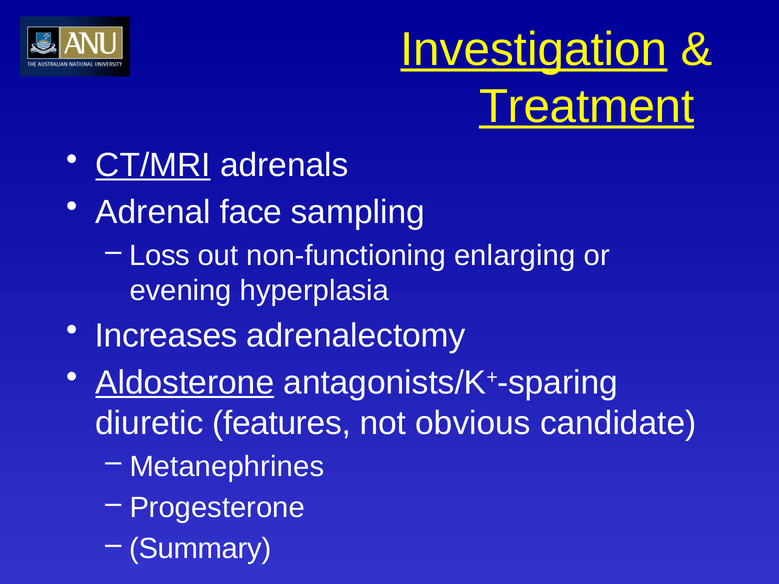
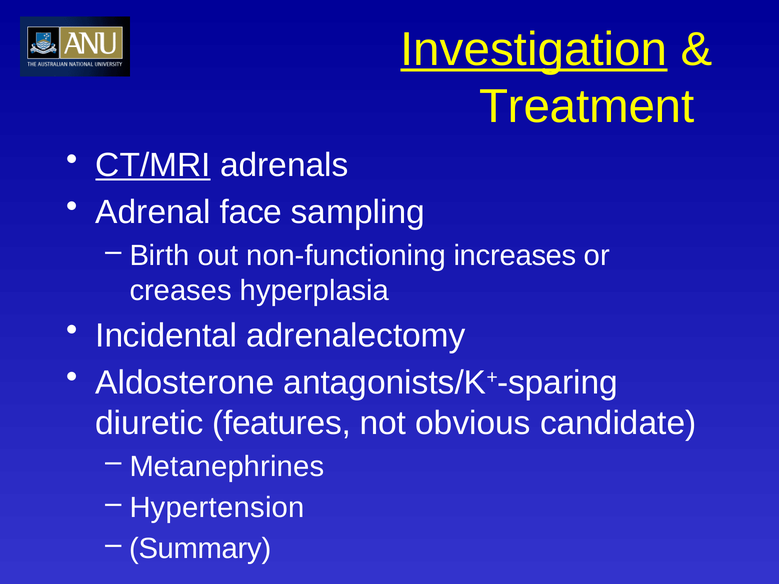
Treatment underline: present -> none
Loss: Loss -> Birth
enlarging: enlarging -> increases
evening: evening -> creases
Increases: Increases -> Incidental
Aldosterone underline: present -> none
Progesterone: Progesterone -> Hypertension
